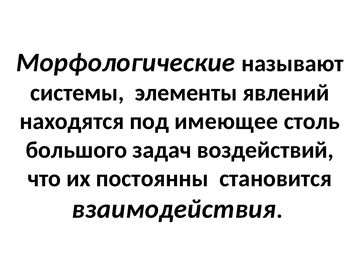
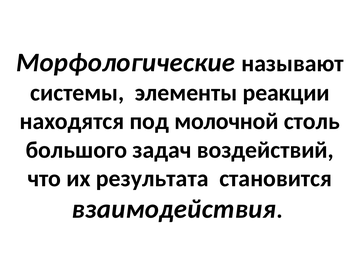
явлений: явлений -> реакции
имеющее: имеющее -> молочной
постоянны: постоянны -> результата
